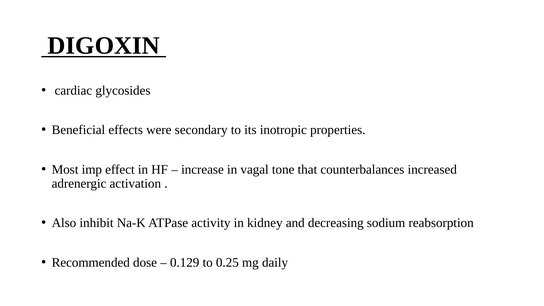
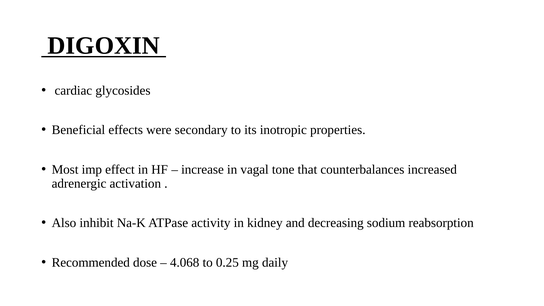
0.129: 0.129 -> 4.068
